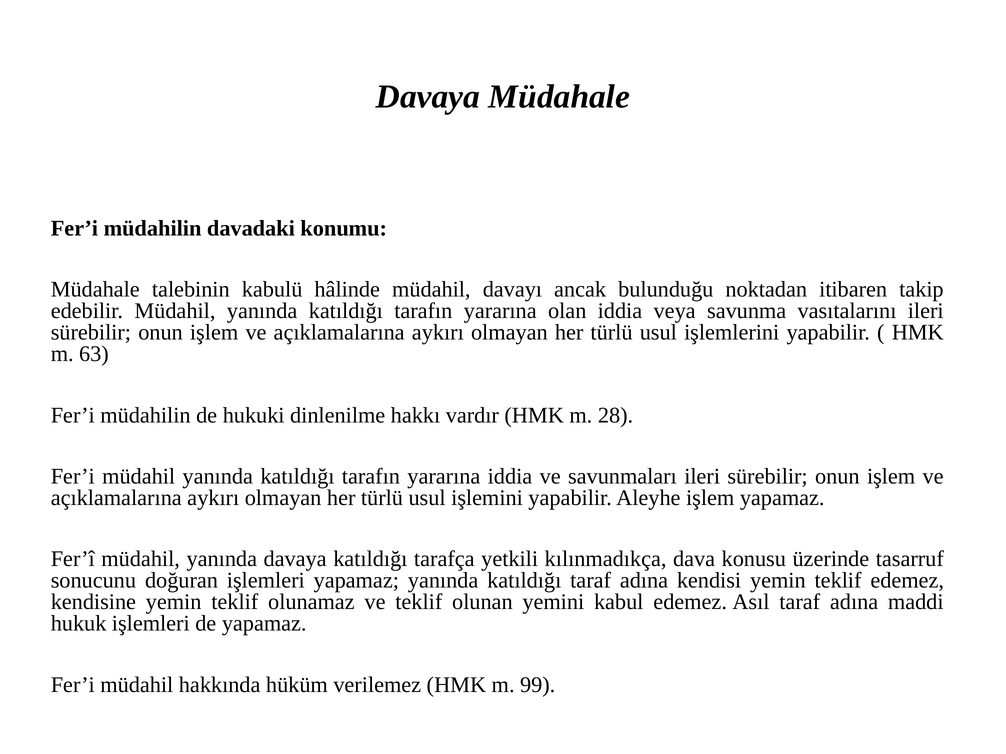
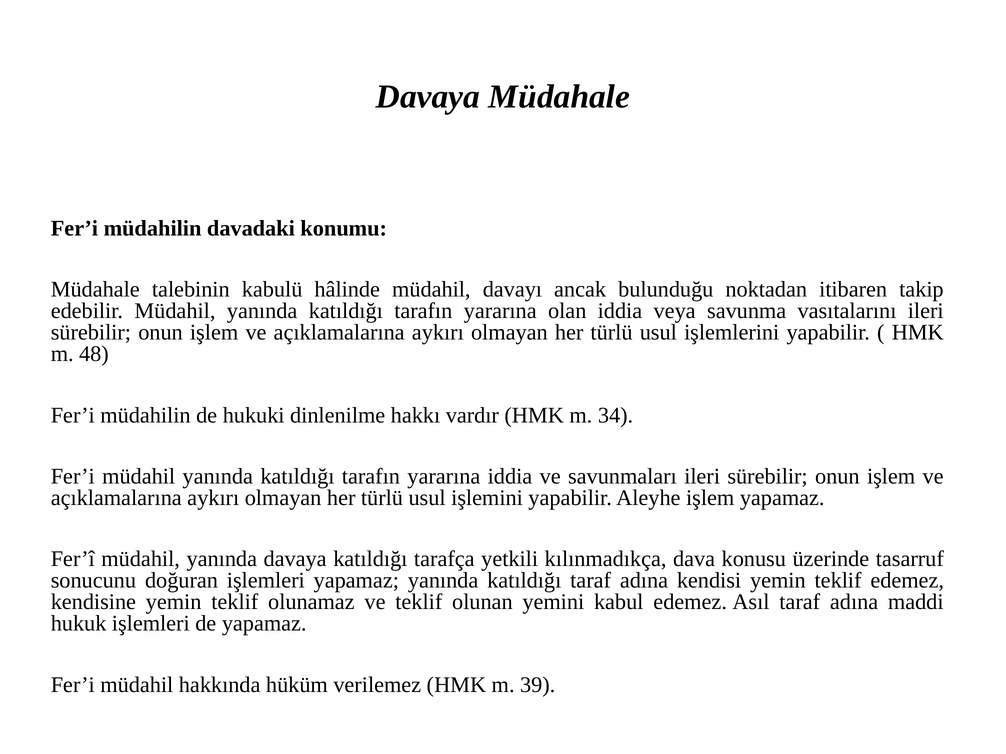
63: 63 -> 48
28: 28 -> 34
99: 99 -> 39
